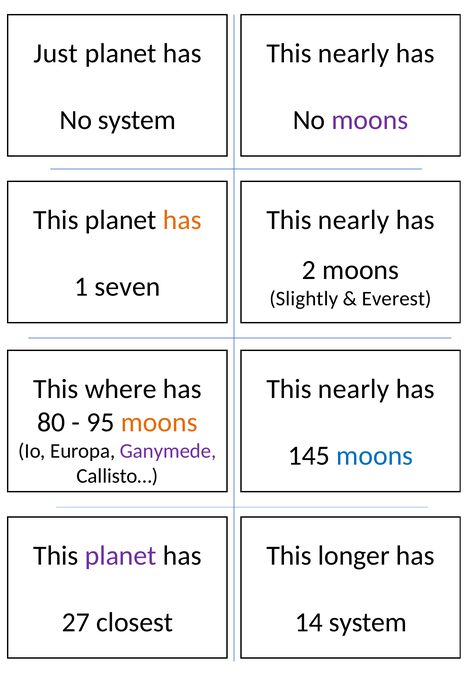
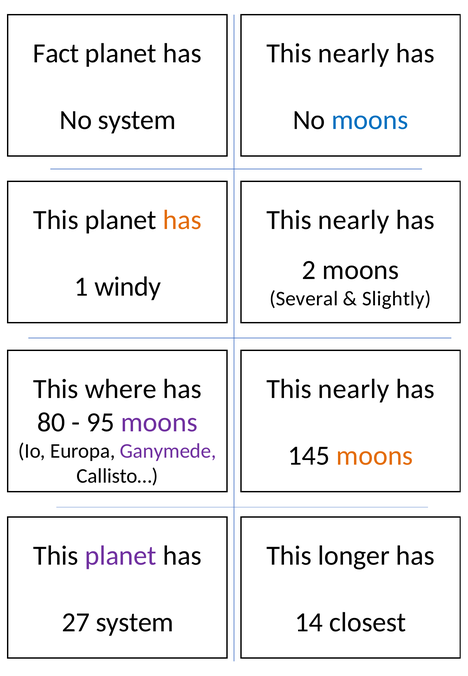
Just: Just -> Fact
moons at (370, 120) colour: purple -> blue
seven: seven -> windy
Slightly: Slightly -> Several
Everest: Everest -> Slightly
moons at (159, 422) colour: orange -> purple
moons at (375, 456) colour: blue -> orange
27 closest: closest -> system
14 system: system -> closest
